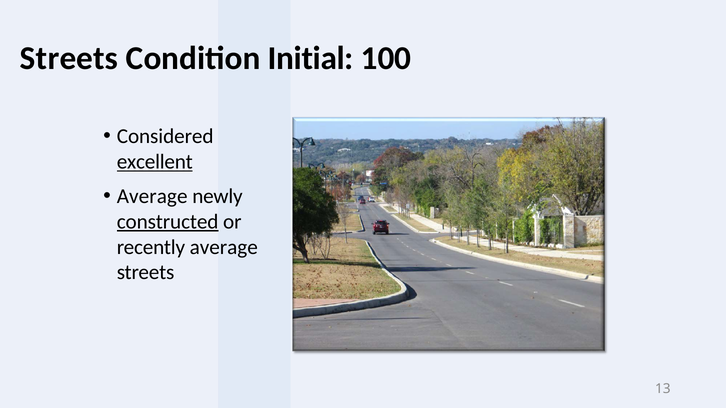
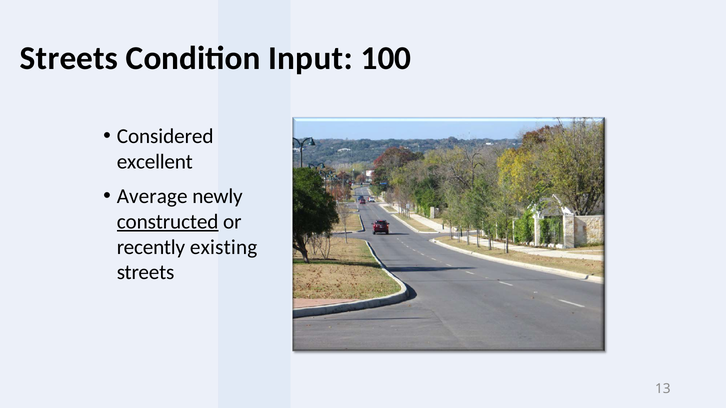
Initial: Initial -> Input
excellent underline: present -> none
recently average: average -> existing
